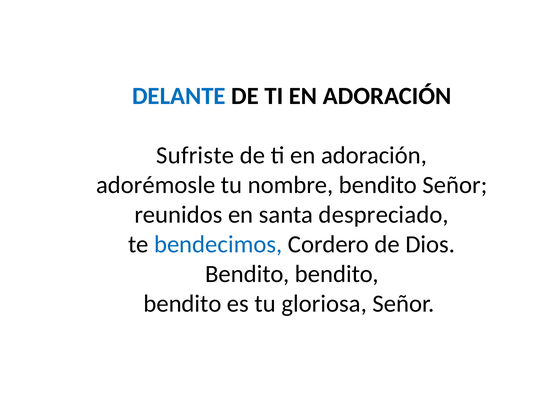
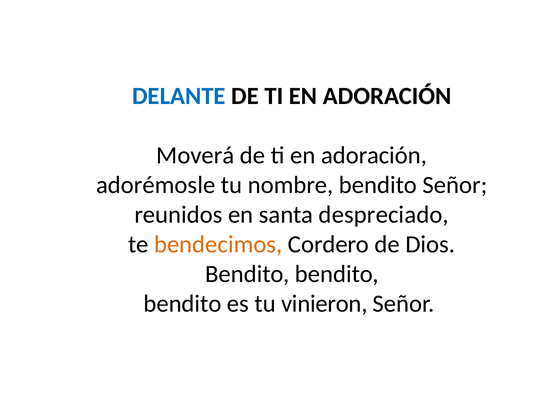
Sufriste: Sufriste -> Moverá
bendecimos colour: blue -> orange
gloriosa: gloriosa -> vinieron
